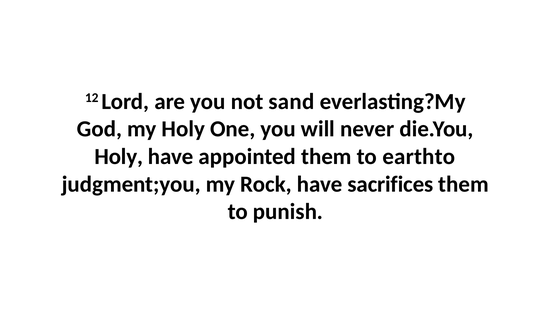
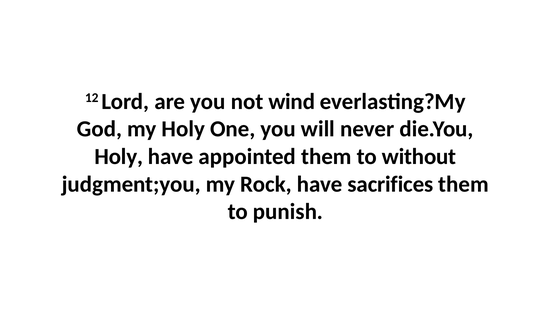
sand: sand -> wind
earthto: earthto -> without
